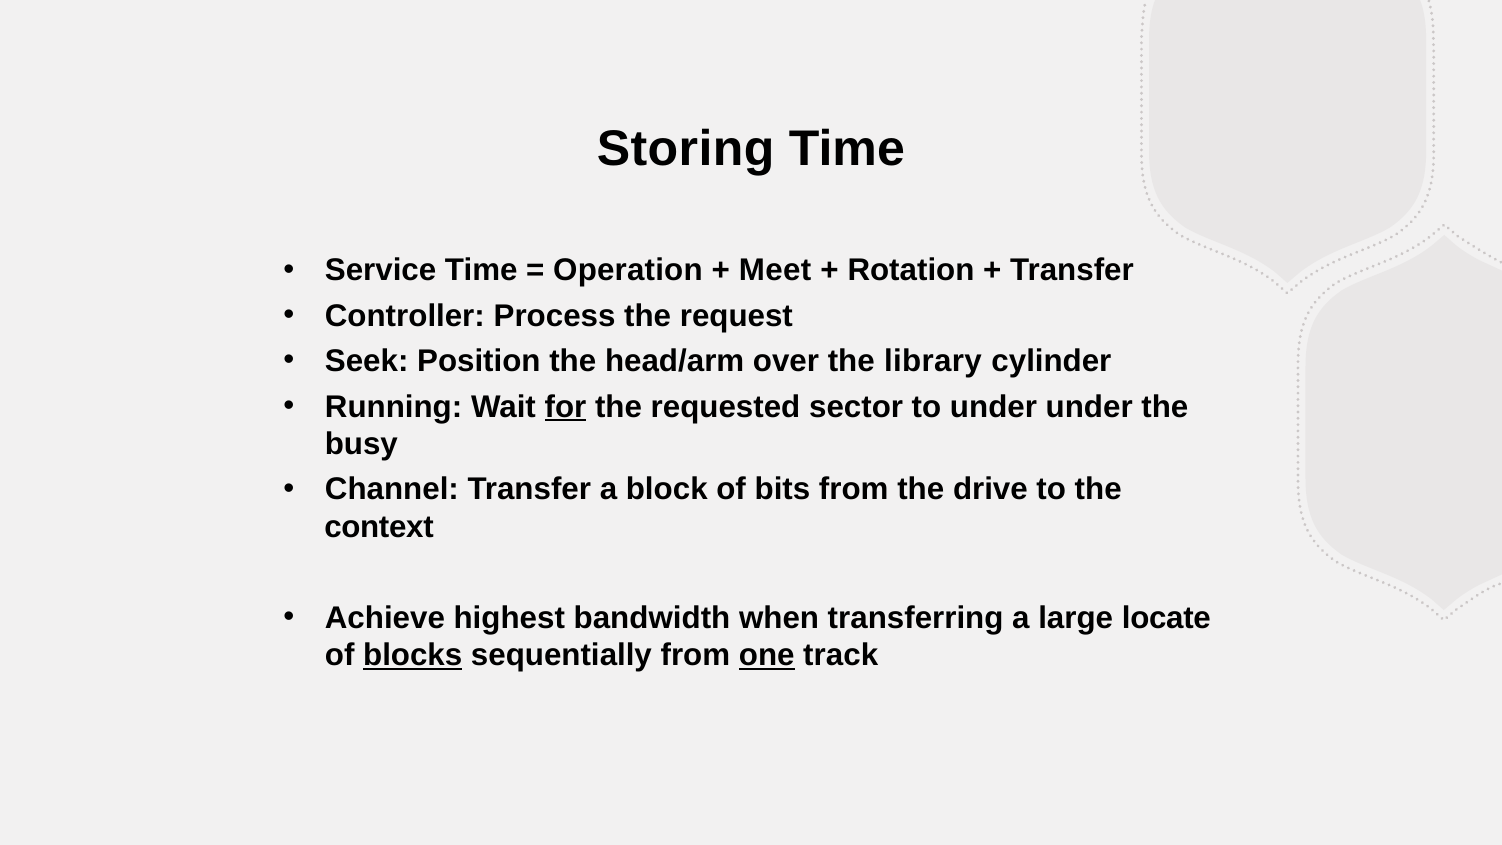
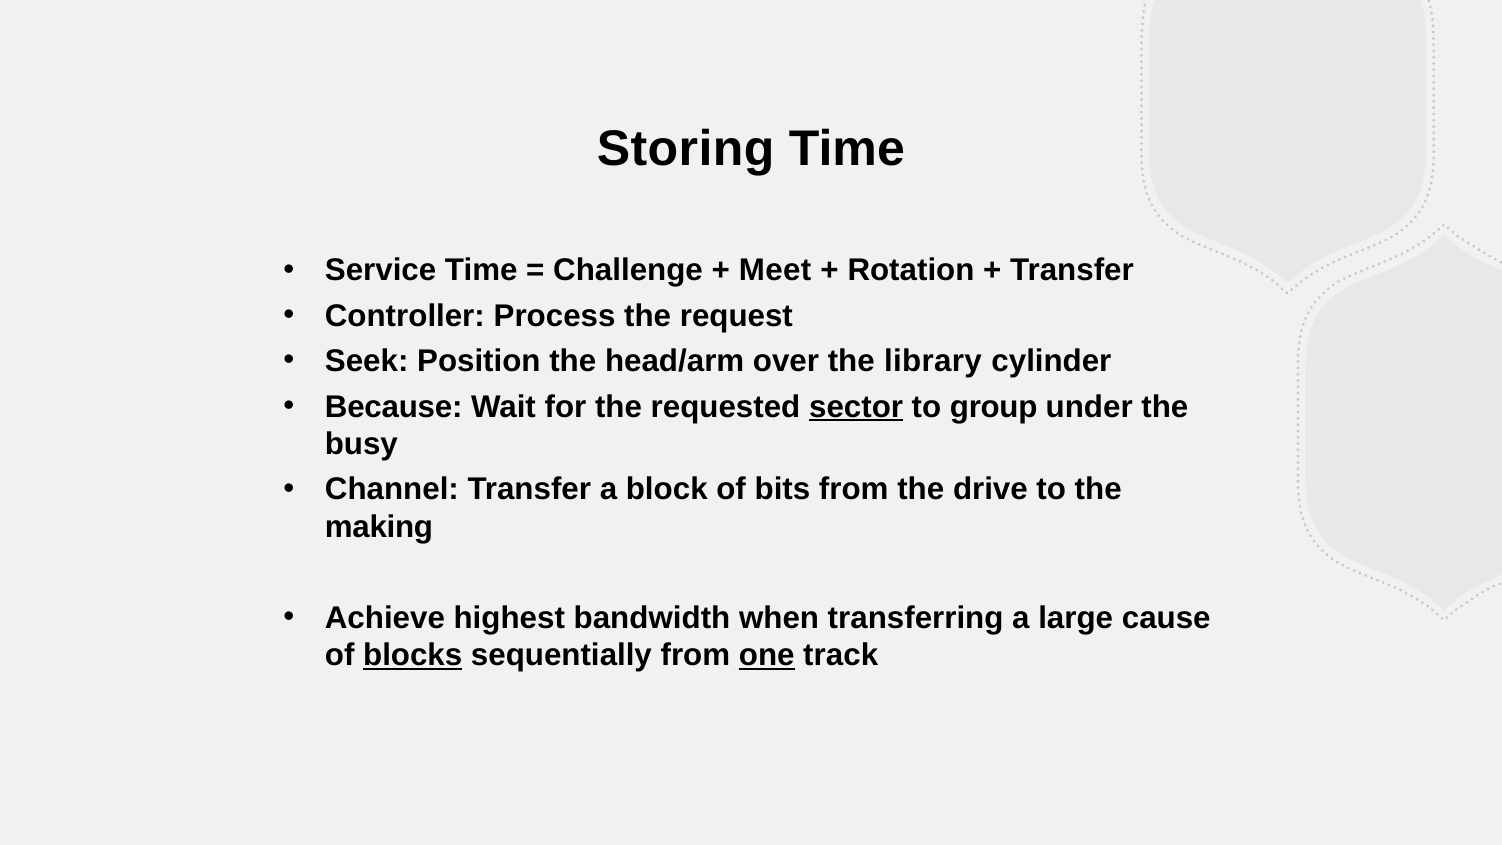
Operation: Operation -> Challenge
Running: Running -> Because
for underline: present -> none
sector underline: none -> present
to under: under -> group
context: context -> making
locate: locate -> cause
